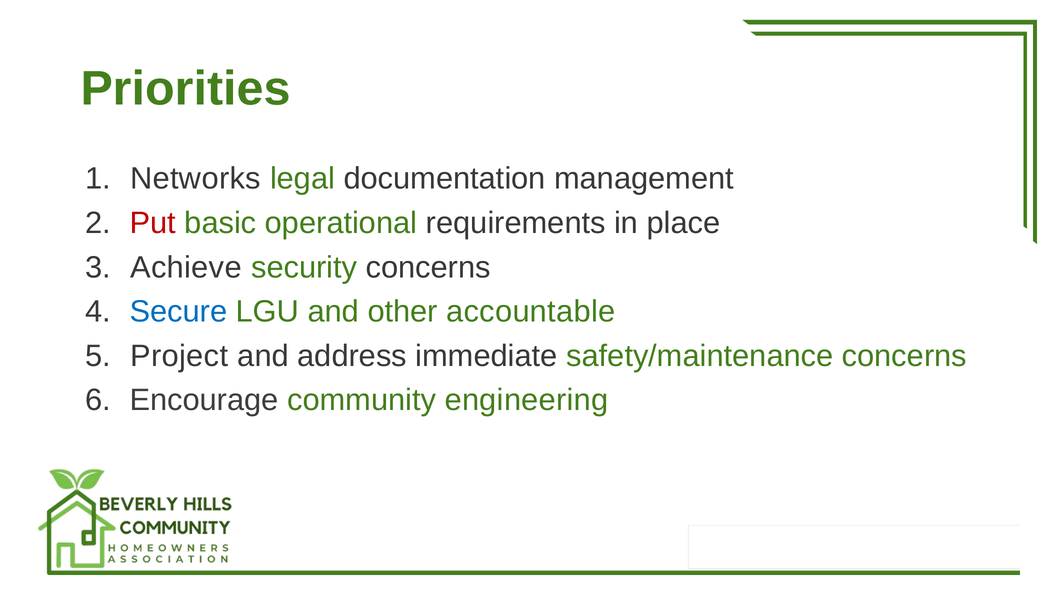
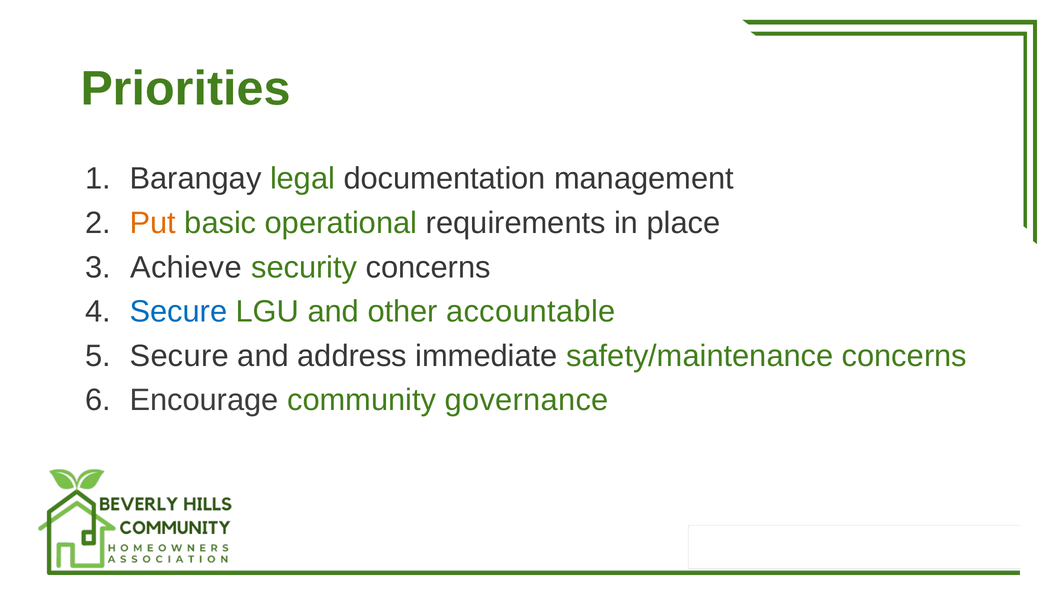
Networks: Networks -> Barangay
Put colour: red -> orange
Project at (179, 356): Project -> Secure
engineering: engineering -> governance
